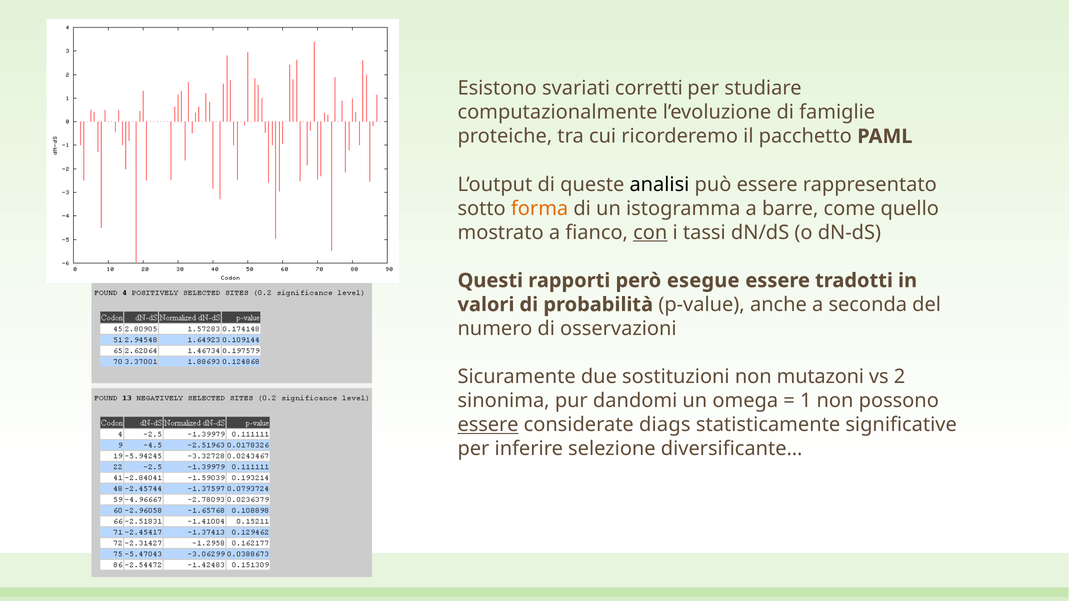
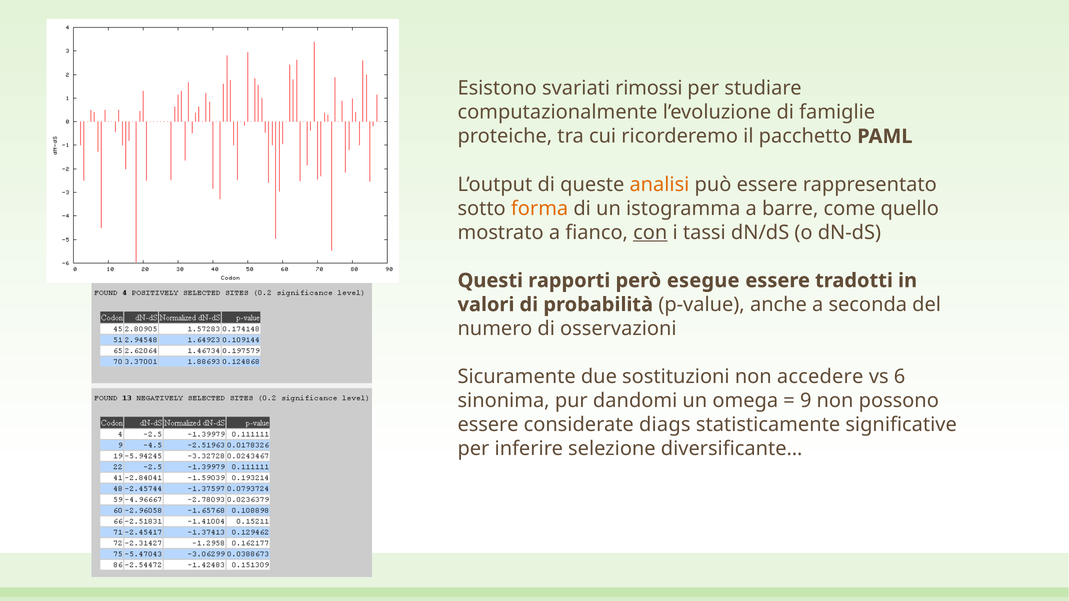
corretti: corretti -> rimossi
analisi colour: black -> orange
mutazoni: mutazoni -> accedere
2: 2 -> 6
1: 1 -> 9
essere at (488, 425) underline: present -> none
